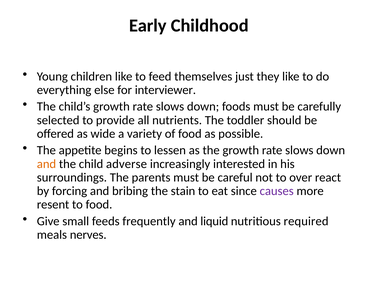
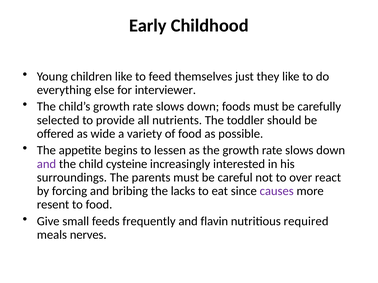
and at (46, 164) colour: orange -> purple
adverse: adverse -> cysteine
stain: stain -> lacks
liquid: liquid -> flavin
